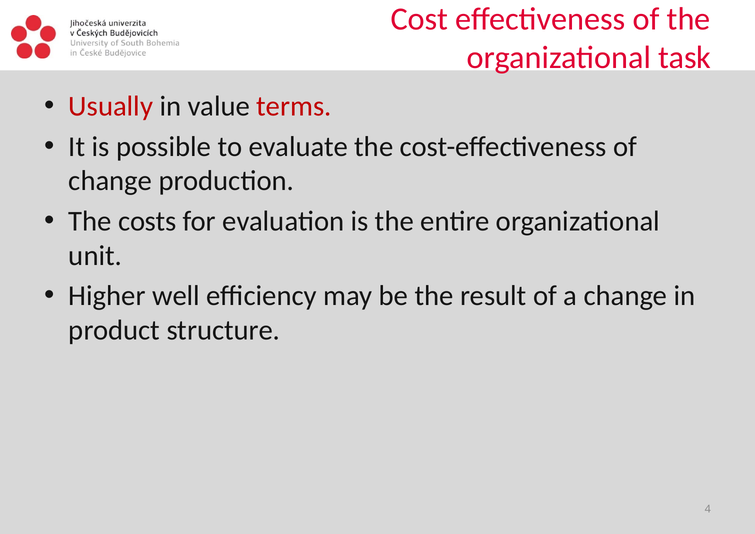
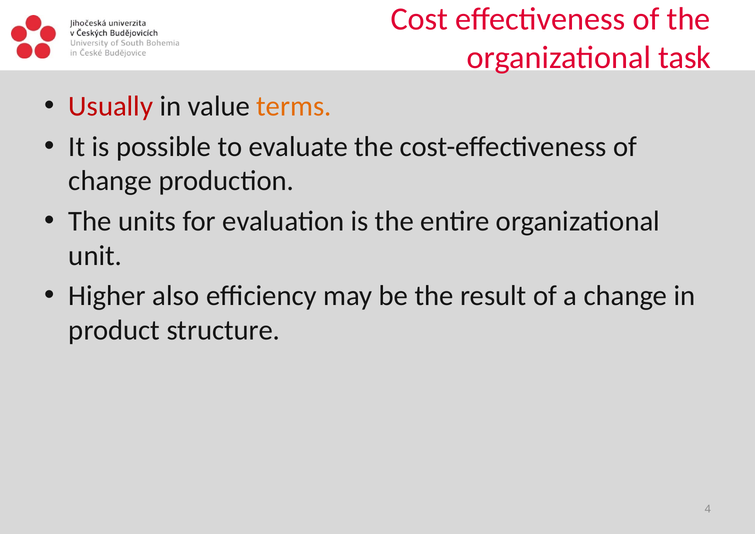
terms colour: red -> orange
costs: costs -> units
well: well -> also
